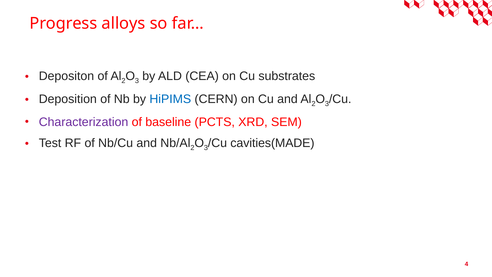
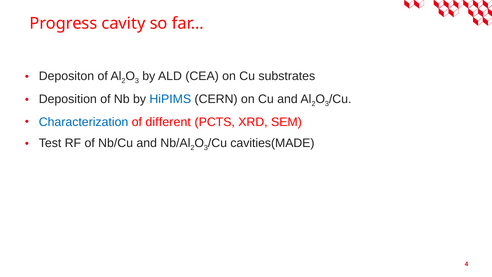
alloys: alloys -> cavity
Characterization colour: purple -> blue
baseline: baseline -> different
